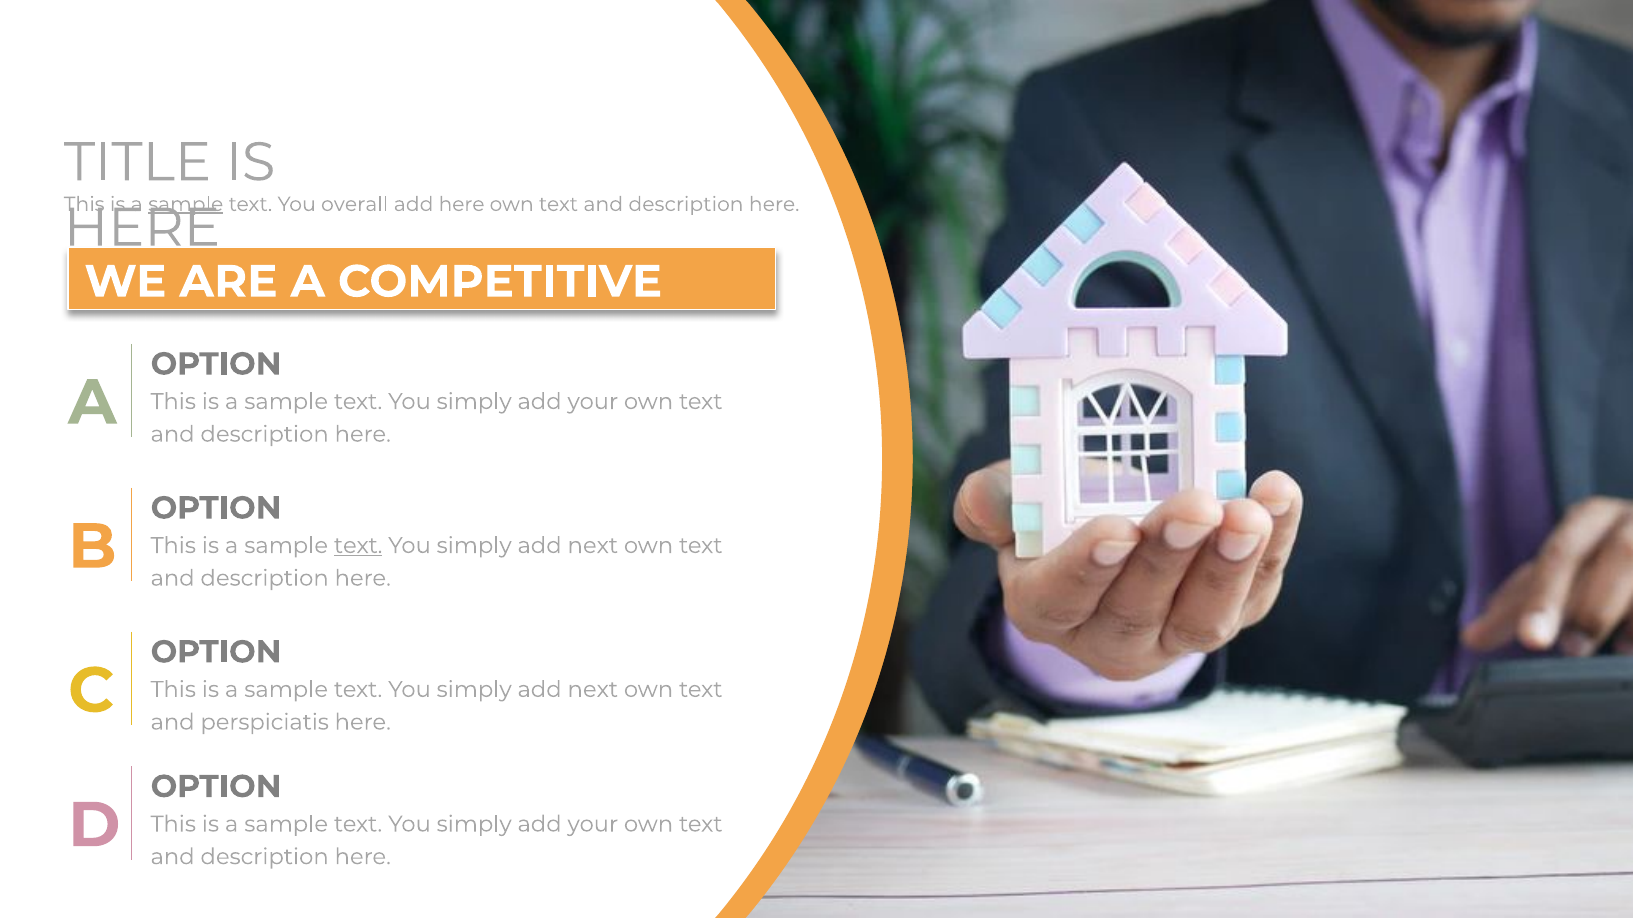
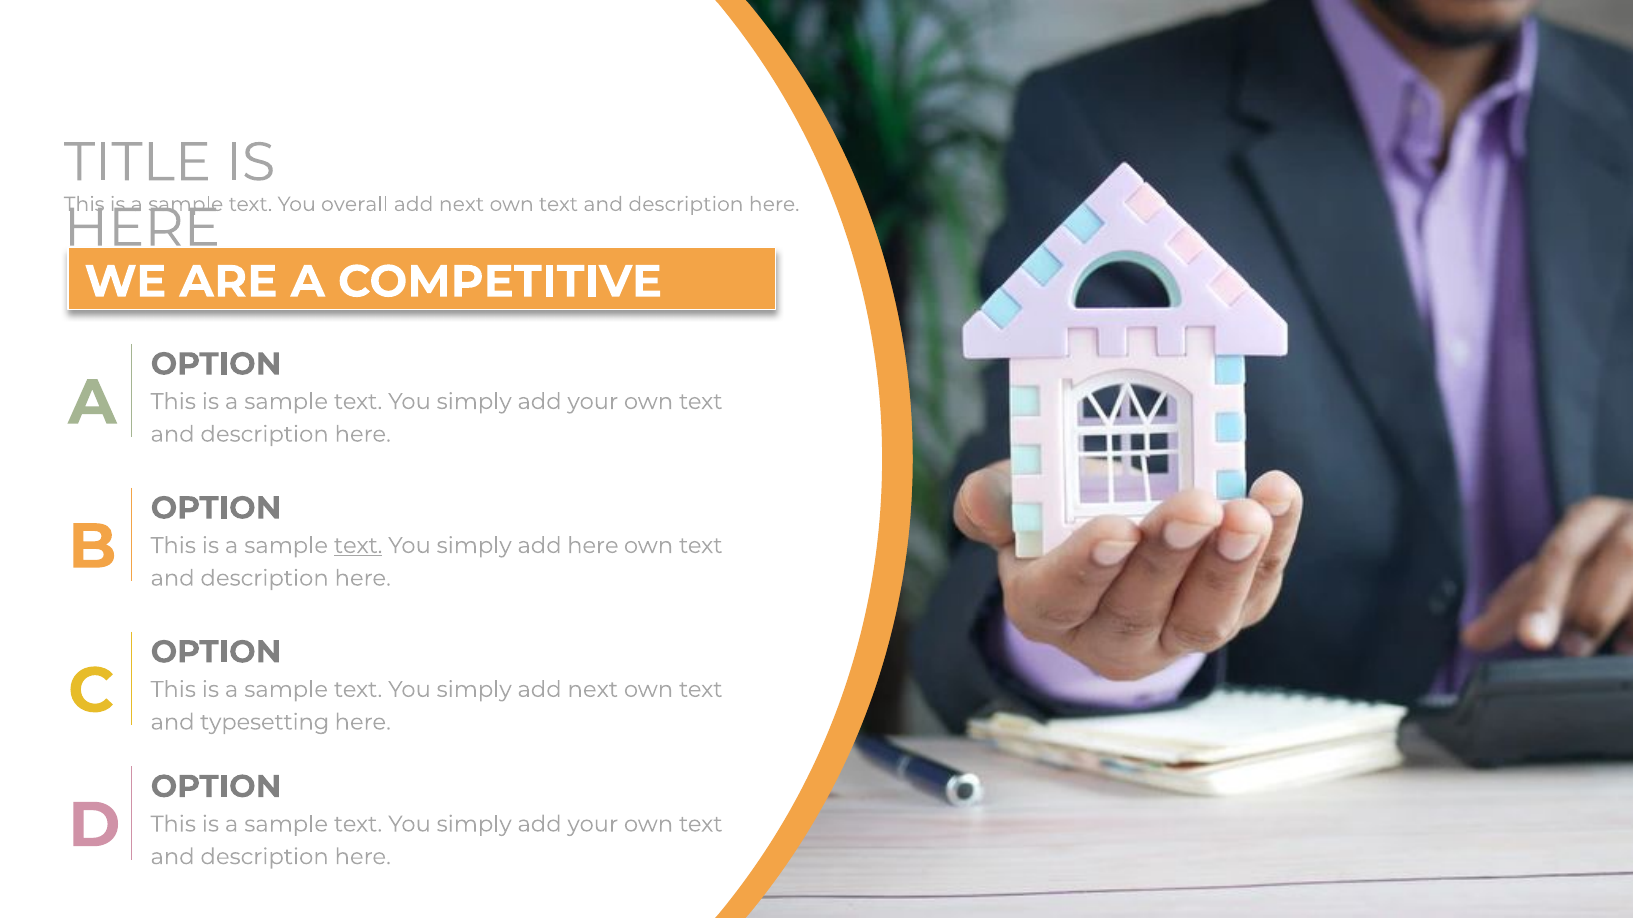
sample at (186, 204) underline: present -> none
here at (462, 204): here -> next
next at (593, 546): next -> here
perspiciatis: perspiciatis -> typesetting
